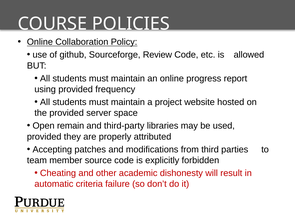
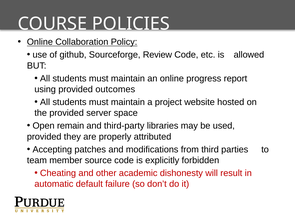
frequency: frequency -> outcomes
criteria: criteria -> default
